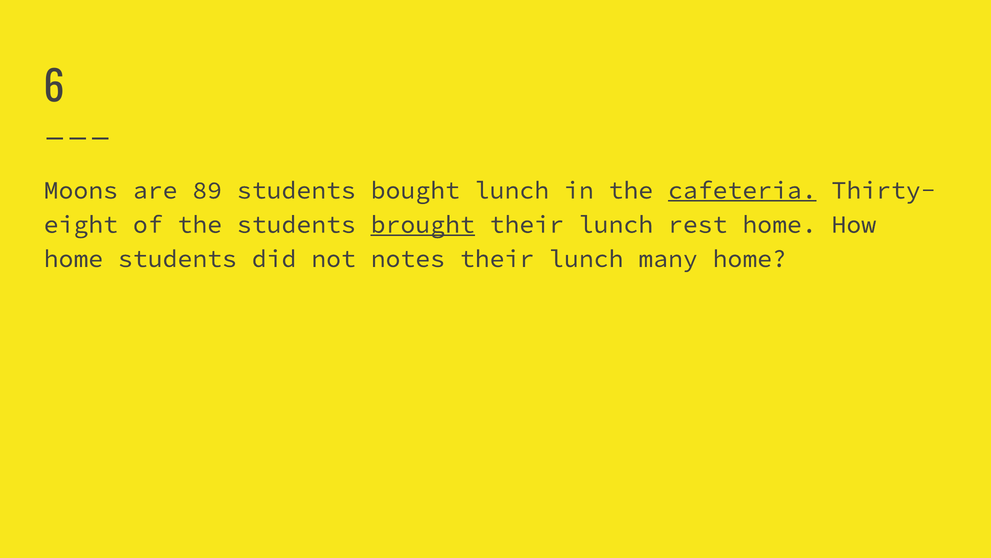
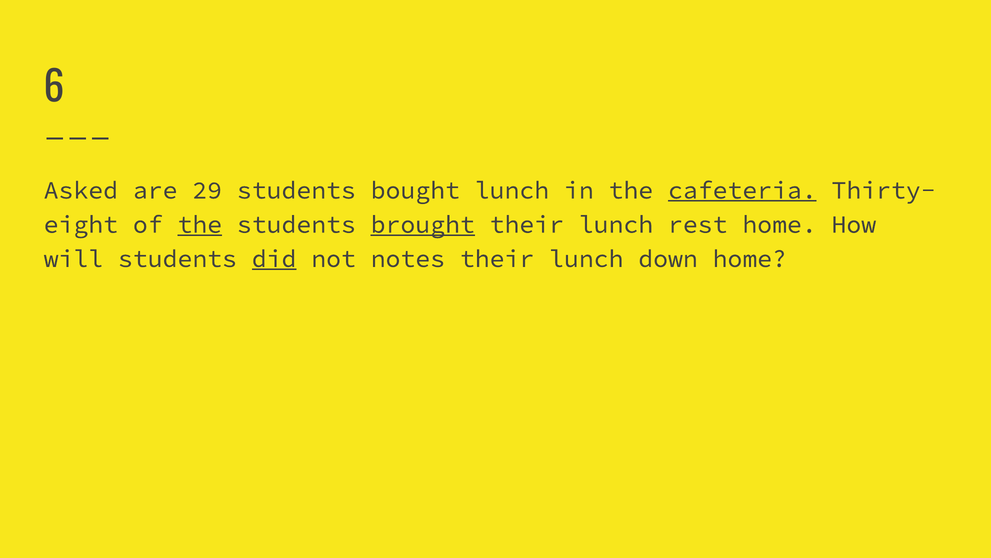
Moons: Moons -> Asked
89: 89 -> 29
the at (200, 224) underline: none -> present
home at (73, 258): home -> will
did underline: none -> present
many: many -> down
